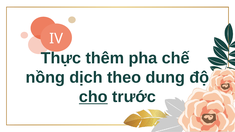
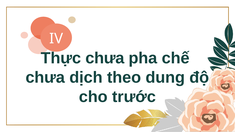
Thực thêm: thêm -> chưa
nồng at (45, 78): nồng -> chưa
cho underline: present -> none
